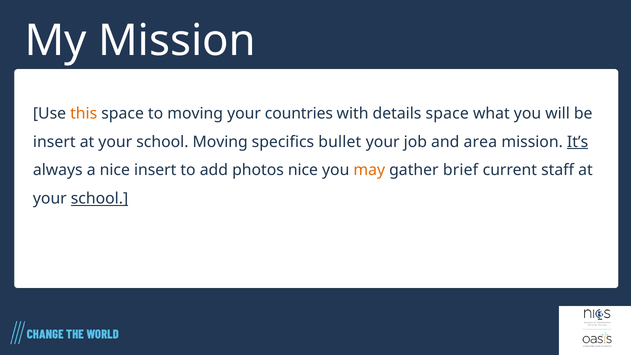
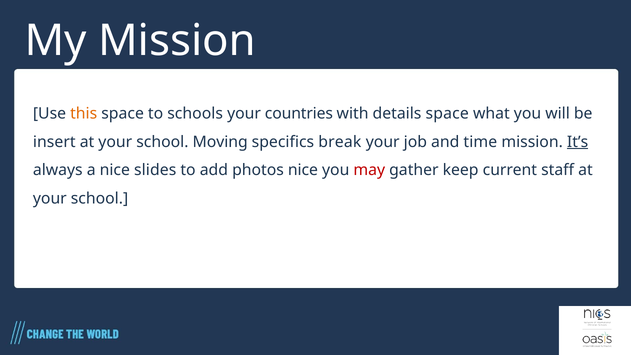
to moving: moving -> schools
bullet: bullet -> break
area: area -> time
nice insert: insert -> slides
may colour: orange -> red
brief: brief -> keep
school at (99, 199) underline: present -> none
